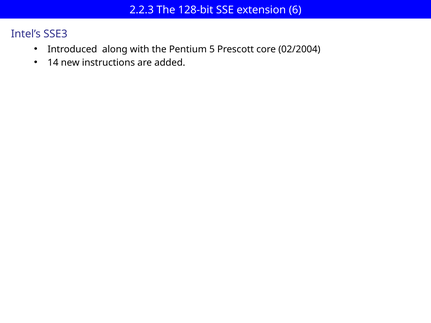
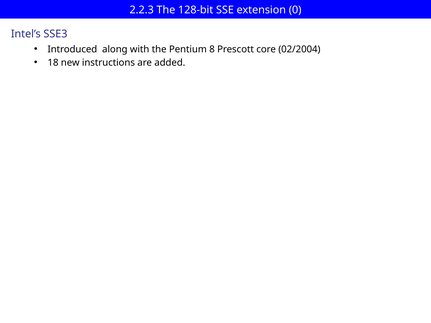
6: 6 -> 0
5: 5 -> 8
14: 14 -> 18
